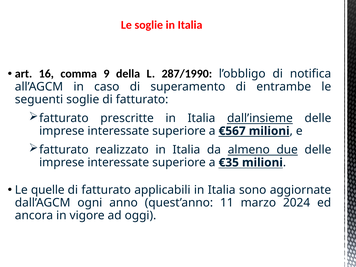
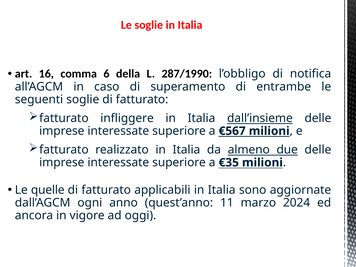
9: 9 -> 6
prescritte: prescritte -> infliggere
